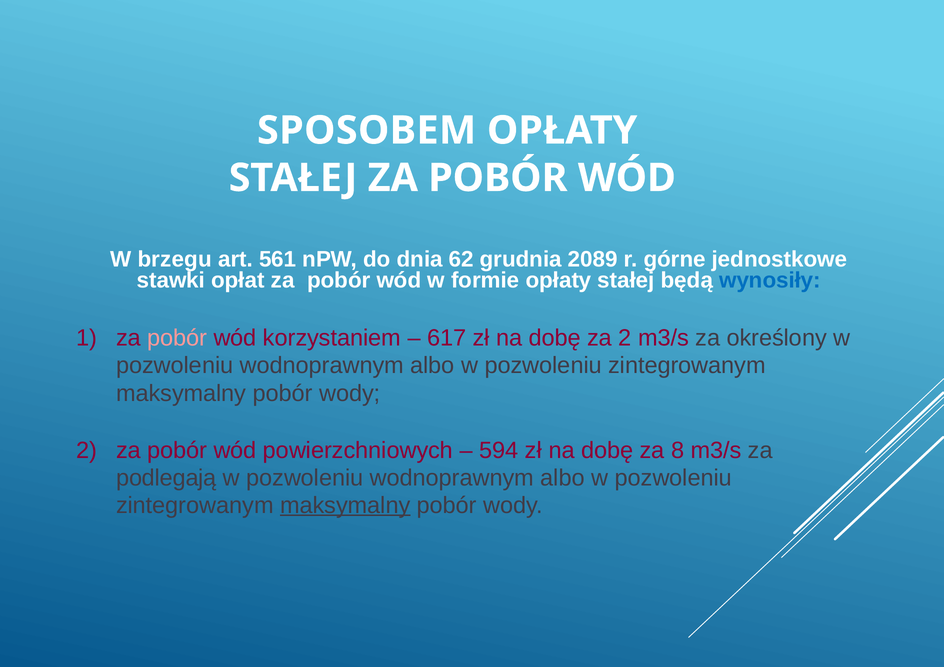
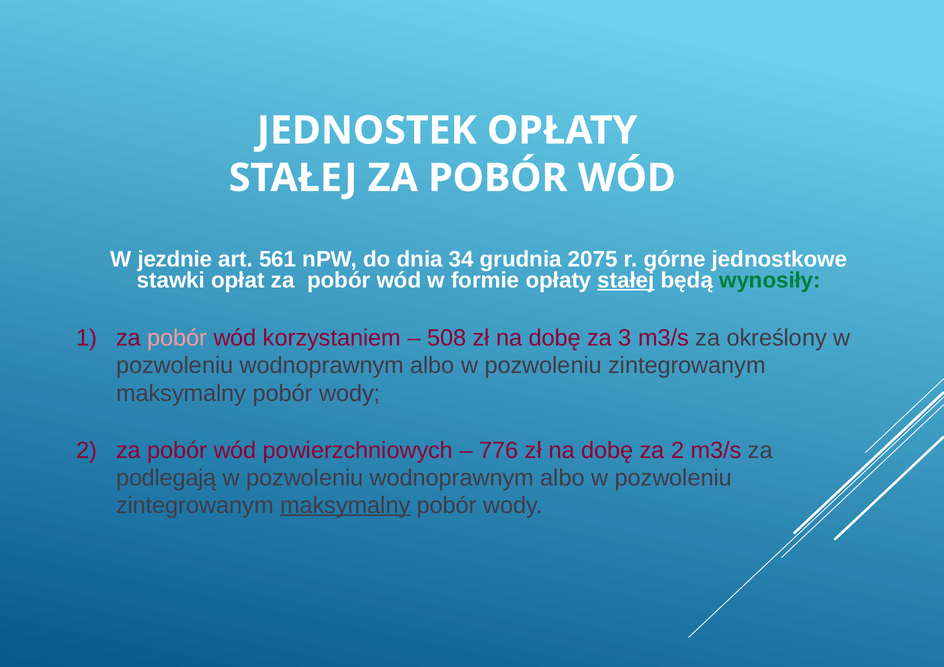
SPOSOBEM: SPOSOBEM -> JEDNOSTEK
brzegu: brzegu -> jezdnie
62: 62 -> 34
2089: 2089 -> 2075
stałej at (626, 280) underline: none -> present
wynosiły colour: blue -> green
617: 617 -> 508
za 2: 2 -> 3
594: 594 -> 776
za 8: 8 -> 2
